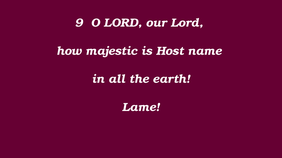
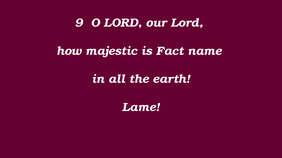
Host: Host -> Fact
